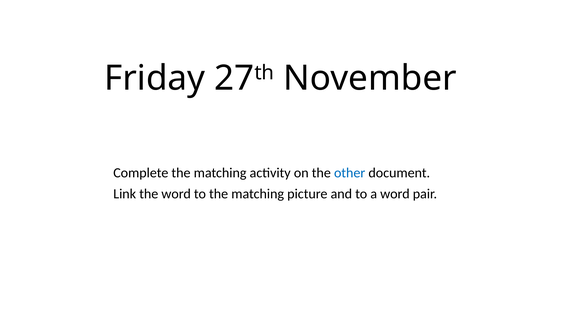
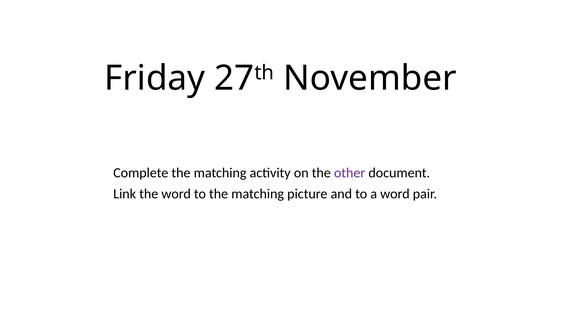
other colour: blue -> purple
